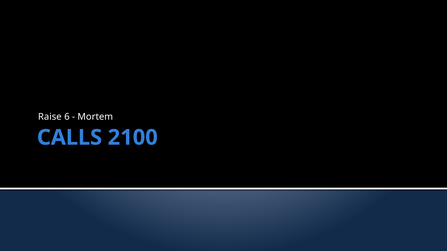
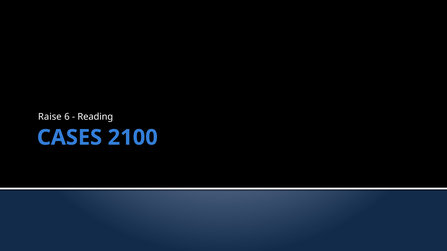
Mortem: Mortem -> Reading
CALLS: CALLS -> CASES
